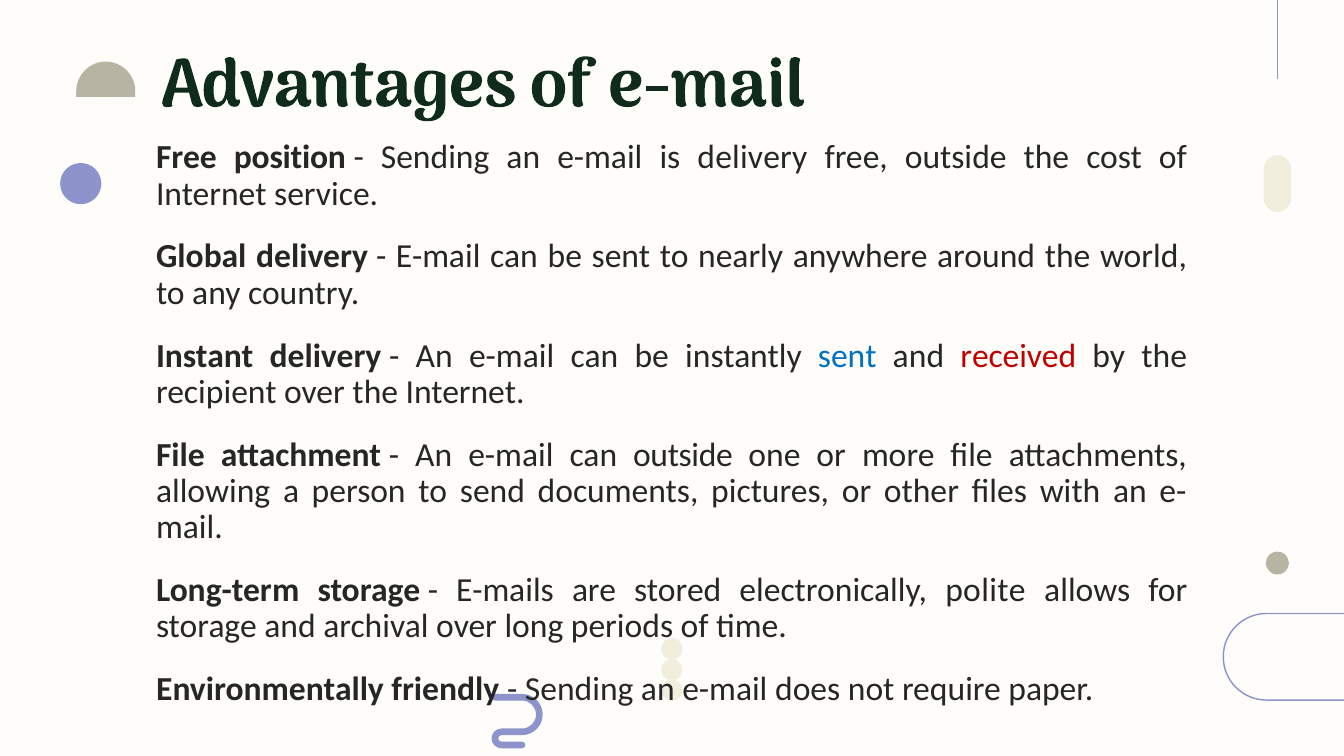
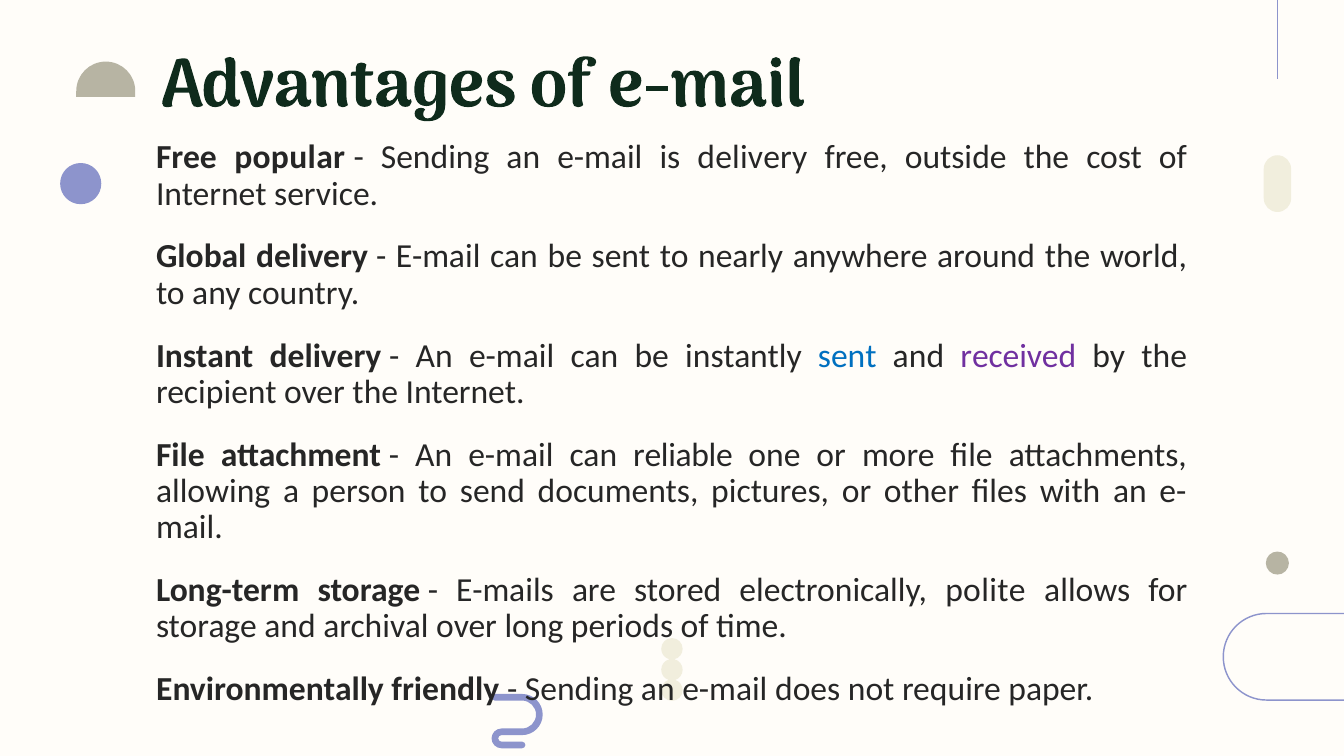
position: position -> popular
received colour: red -> purple
can outside: outside -> reliable
